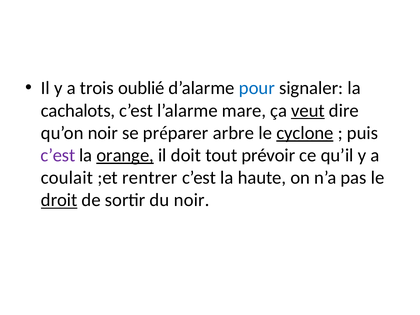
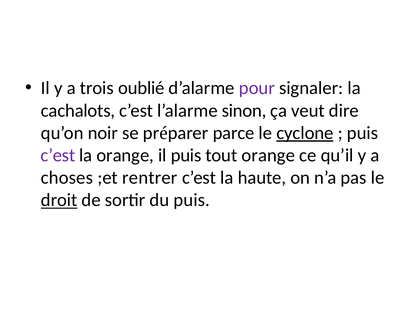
pour colour: blue -> purple
mare: mare -> sinon
veut underline: present -> none
arbre: arbre -> parce
orange at (125, 155) underline: present -> none
il doit: doit -> puis
tout prévoir: prévoir -> orange
coulait: coulait -> choses
du noir: noir -> puis
